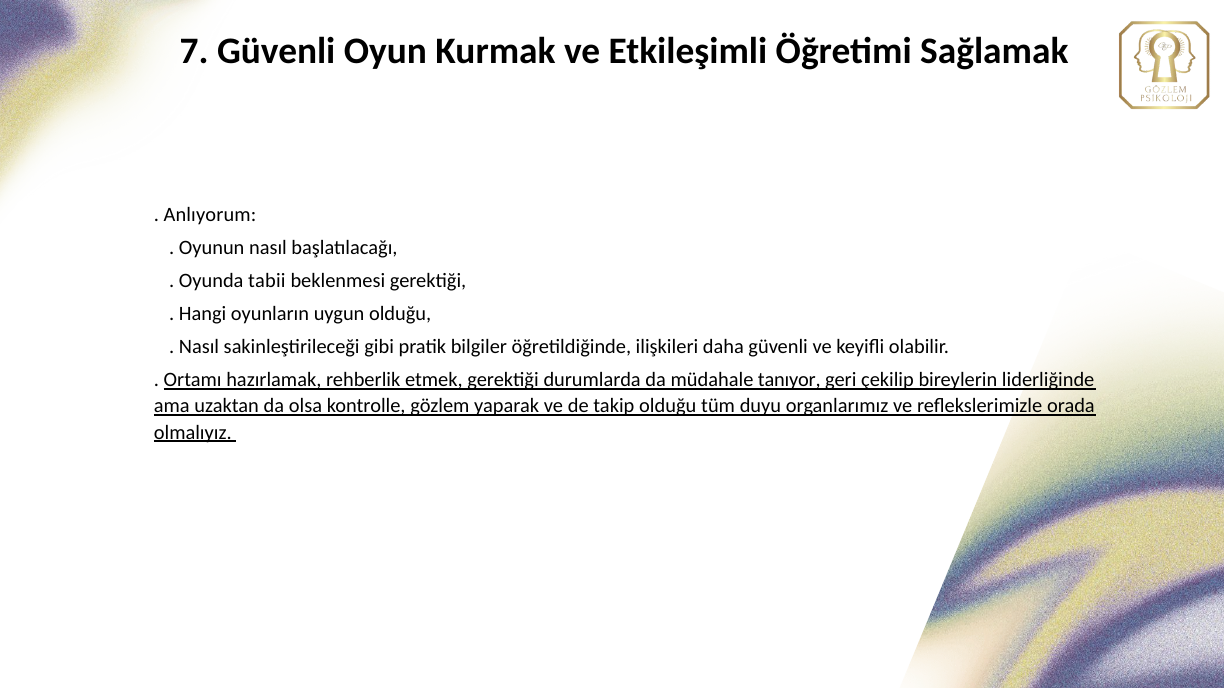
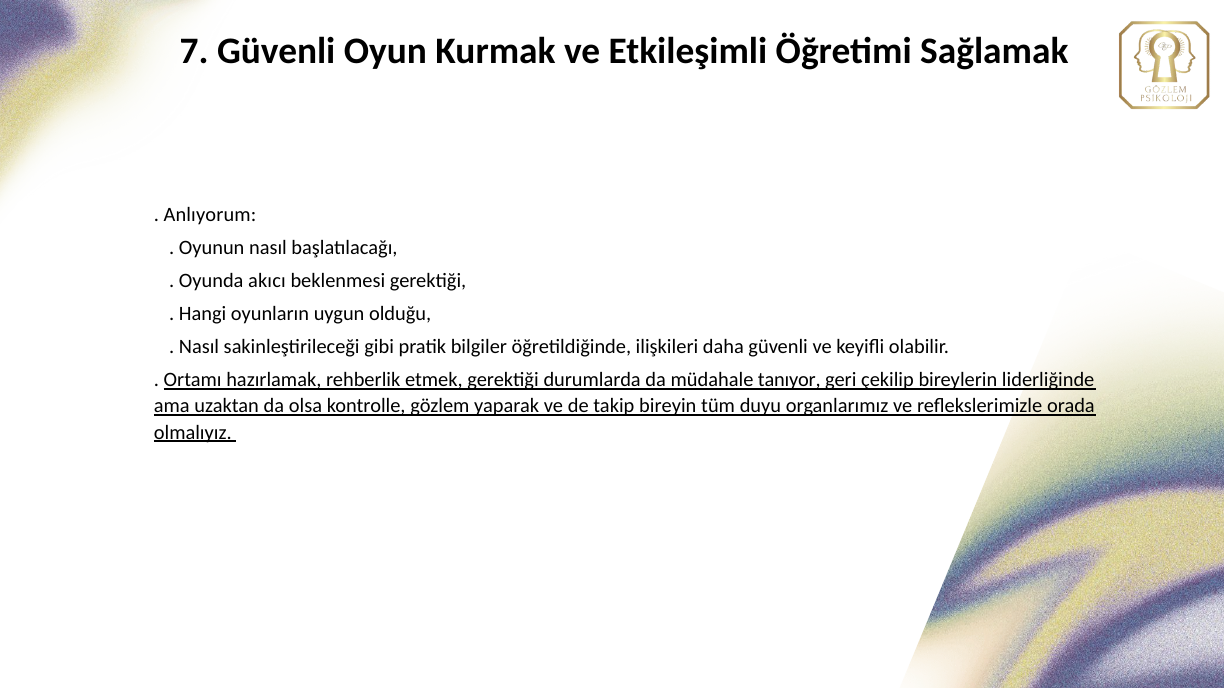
tabii: tabii -> akıcı
takip olduğu: olduğu -> bireyin
